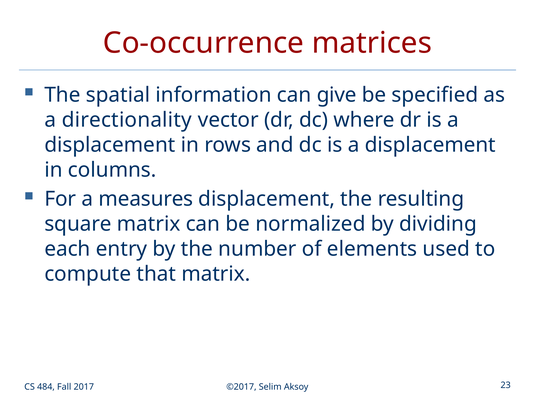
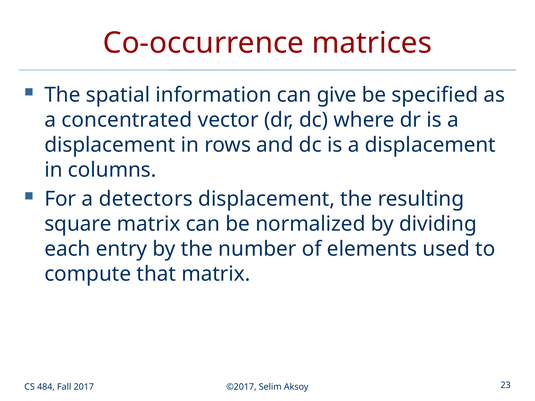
directionality: directionality -> concentrated
measures: measures -> detectors
